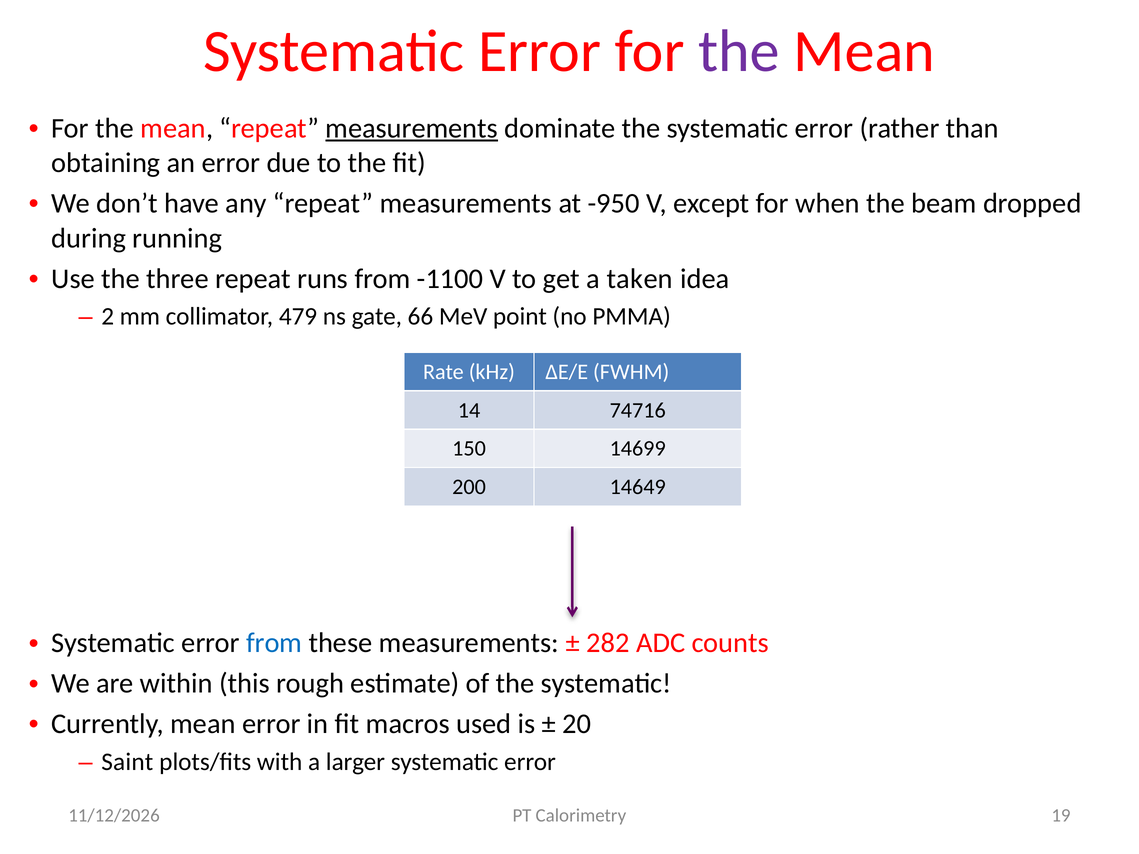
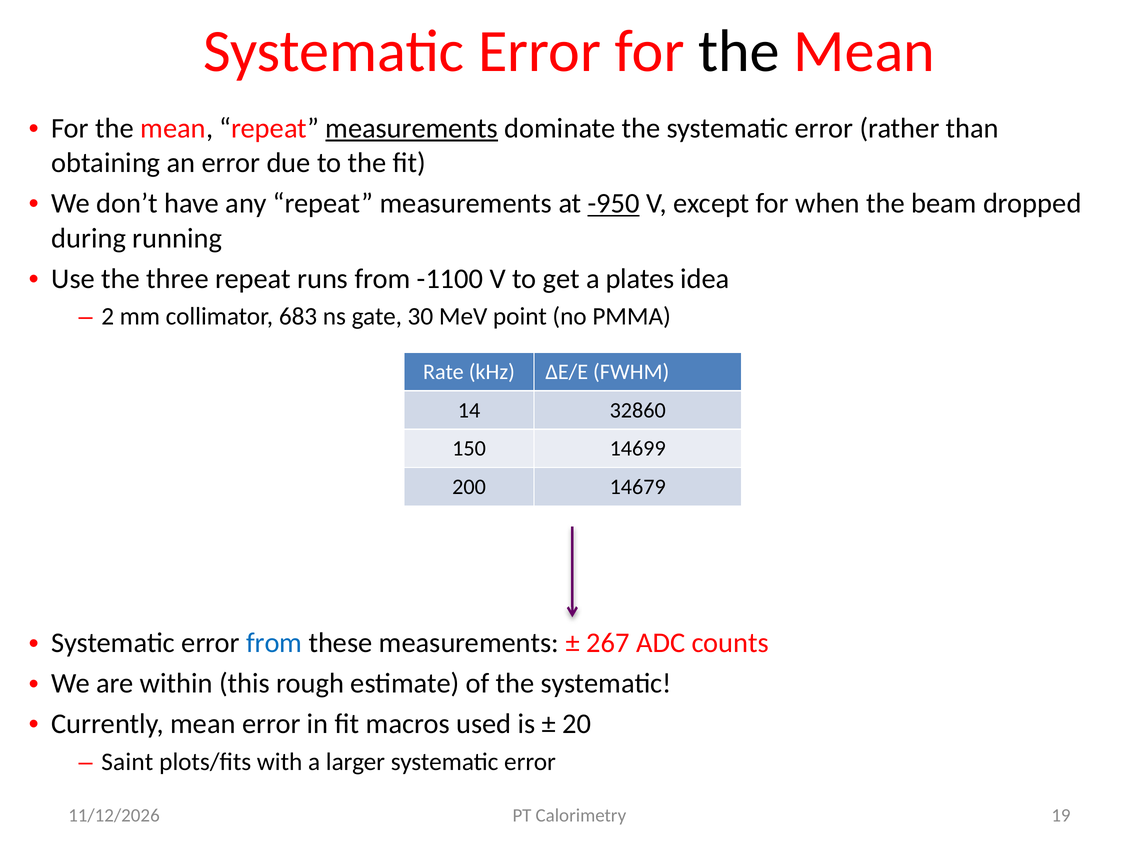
the at (739, 52) colour: purple -> black
-950 underline: none -> present
taken: taken -> plates
479: 479 -> 683
66: 66 -> 30
74716: 74716 -> 32860
14649: 14649 -> 14679
282: 282 -> 267
